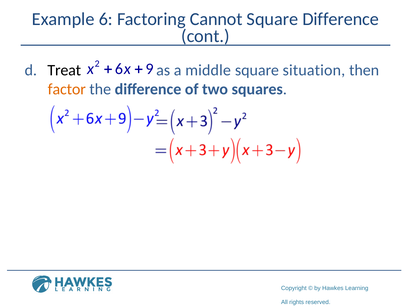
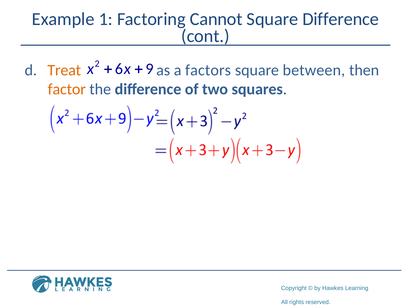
Example 6: 6 -> 1
Treat colour: black -> orange
middle: middle -> factors
situation: situation -> between
